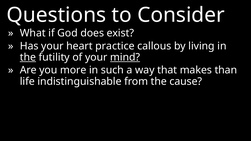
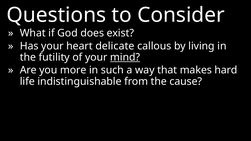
practice: practice -> delicate
the at (28, 57) underline: present -> none
than: than -> hard
